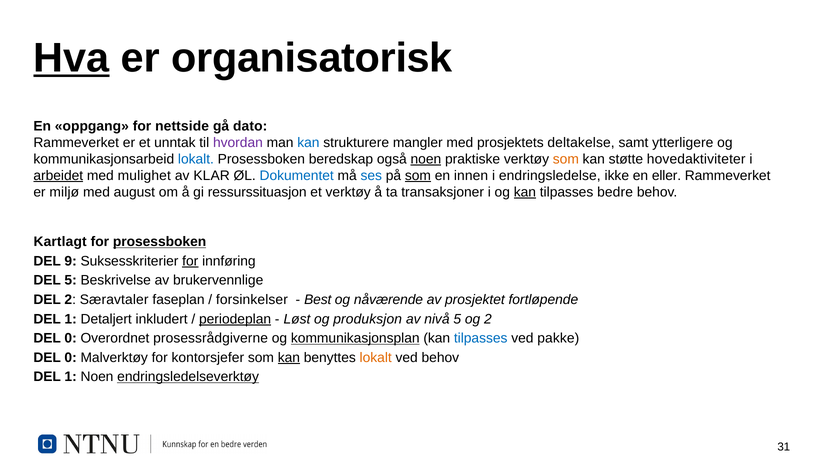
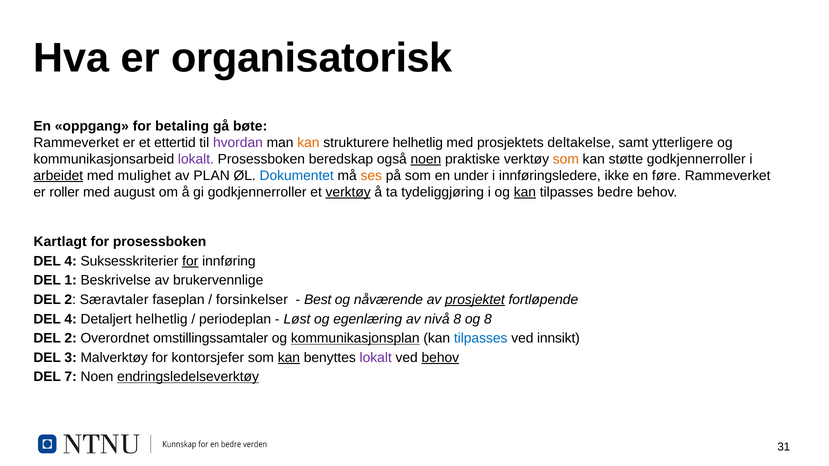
Hva underline: present -> none
nettside: nettside -> betaling
dato: dato -> bøte
unntak: unntak -> ettertid
kan at (308, 143) colour: blue -> orange
strukturere mangler: mangler -> helhetlig
lokalt at (196, 159) colour: blue -> purple
støtte hovedaktiviteter: hovedaktiviteter -> godkjennerroller
KLAR: KLAR -> PLAN
ses colour: blue -> orange
som at (418, 176) underline: present -> none
innen: innen -> under
endringsledelse: endringsledelse -> innføringsledere
eller: eller -> føre
miljø: miljø -> roller
gi ressurssituasjon: ressurssituasjon -> godkjennerroller
verktøy at (348, 192) underline: none -> present
transaksjoner: transaksjoner -> tydeliggjøring
prosessboken at (160, 242) underline: present -> none
9 at (71, 261): 9 -> 4
DEL 5: 5 -> 1
prosjektet underline: none -> present
1 at (71, 319): 1 -> 4
Detaljert inkludert: inkludert -> helhetlig
periodeplan underline: present -> none
produksjon: produksjon -> egenlæring
nivå 5: 5 -> 8
og 2: 2 -> 8
0 at (71, 339): 0 -> 2
prosessrådgiverne: prosessrådgiverne -> omstillingssamtaler
pakke: pakke -> innsikt
0 at (71, 358): 0 -> 3
lokalt at (376, 358) colour: orange -> purple
behov at (440, 358) underline: none -> present
1 at (71, 377): 1 -> 7
